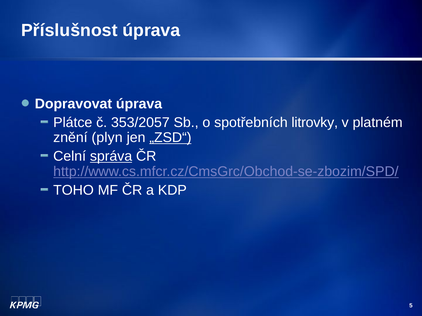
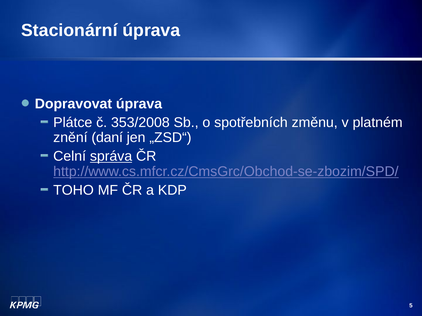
Příslušnost: Příslušnost -> Stacionární
353/2057: 353/2057 -> 353/2008
litrovky: litrovky -> změnu
plyn: plyn -> daní
„ZSD“ underline: present -> none
